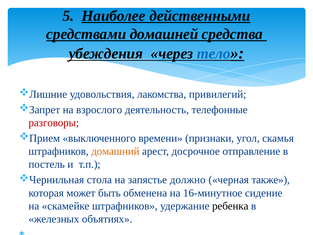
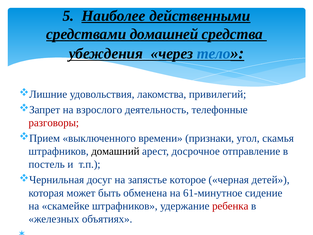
домашний colour: orange -> black
стола: стола -> досуг
должно: должно -> которое
также: также -> детей
16-минутное: 16-минутное -> 61-минутное
ребенка colour: black -> red
